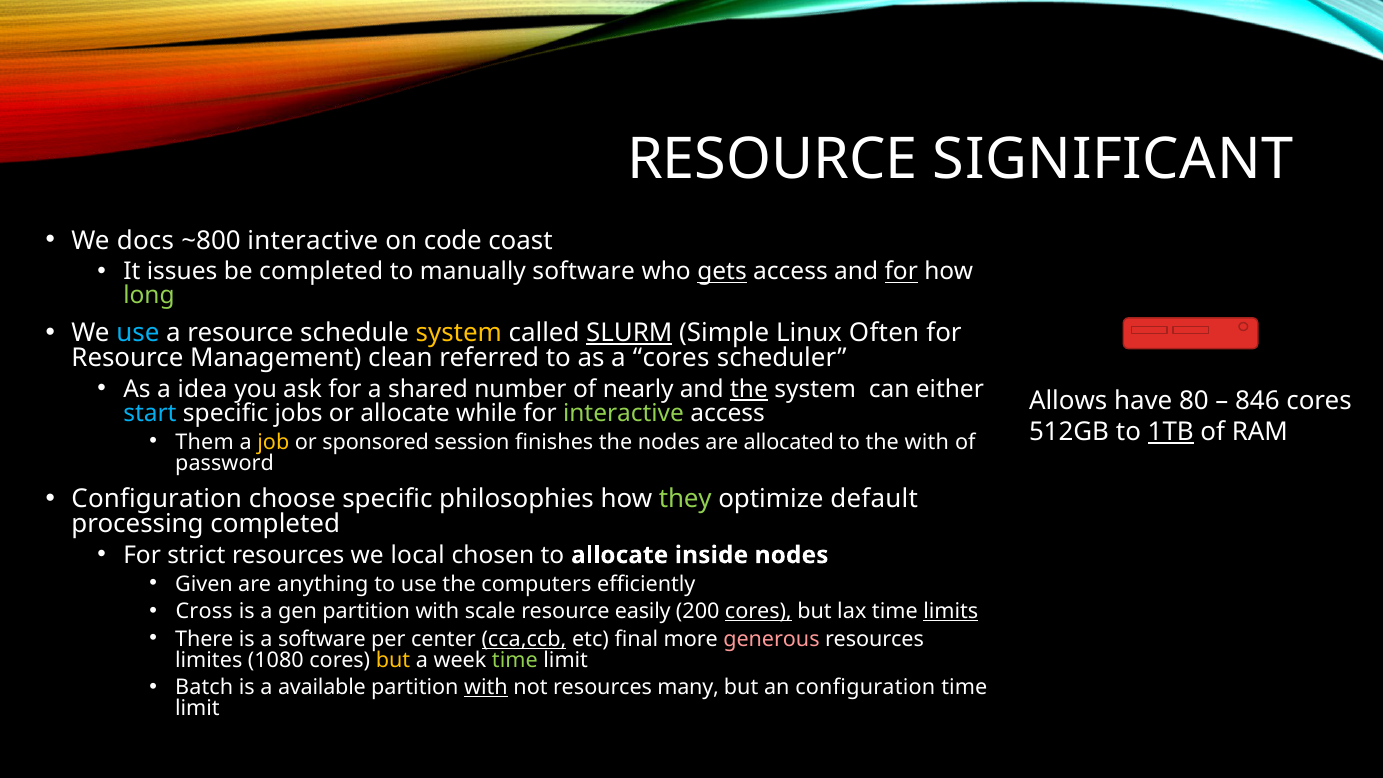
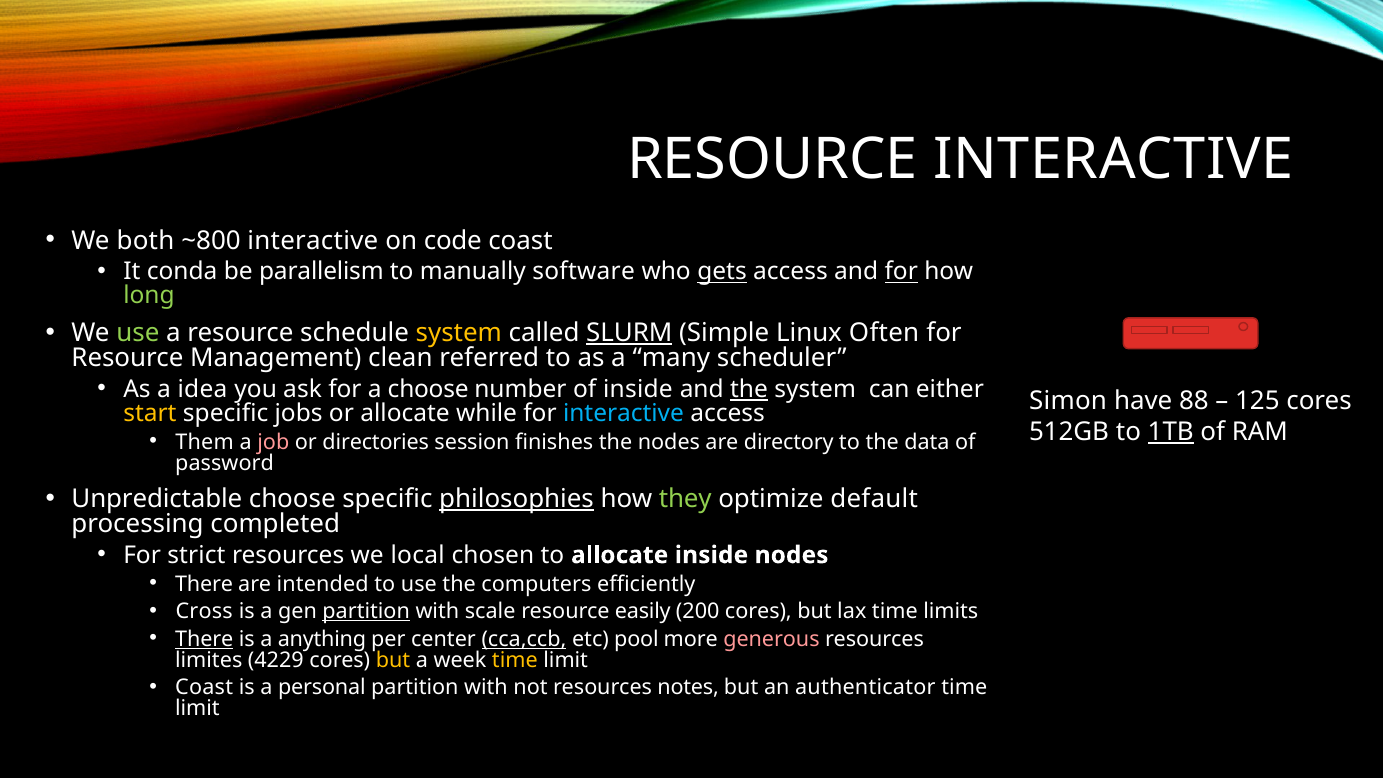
RESOURCE SIGNIFICANT: SIGNIFICANT -> INTERACTIVE
docs: docs -> both
issues: issues -> conda
be completed: completed -> parallelism
use at (138, 333) colour: light blue -> light green
a cores: cores -> many
a shared: shared -> choose
of nearly: nearly -> inside
Allows: Allows -> Simon
80: 80 -> 88
846: 846 -> 125
start colour: light blue -> yellow
interactive at (624, 413) colour: light green -> light blue
job colour: yellow -> pink
sponsored: sponsored -> directories
allocated: allocated -> directory
the with: with -> data
Configuration at (157, 499): Configuration -> Unpredictable
philosophies underline: none -> present
Given at (204, 584): Given -> There
anything: anything -> intended
partition at (366, 611) underline: none -> present
cores at (758, 611) underline: present -> none
limits underline: present -> none
There at (204, 639) underline: none -> present
a software: software -> anything
final: final -> pool
1080: 1080 -> 4229
time at (515, 660) colour: light green -> yellow
Batch at (204, 687): Batch -> Coast
available: available -> personal
with at (486, 687) underline: present -> none
many: many -> notes
an configuration: configuration -> authenticator
